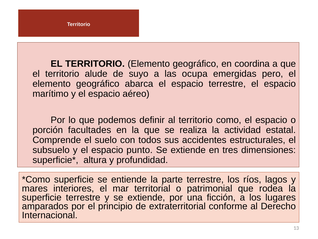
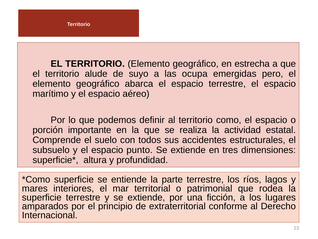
coordina: coordina -> estrecha
facultades: facultades -> importante
